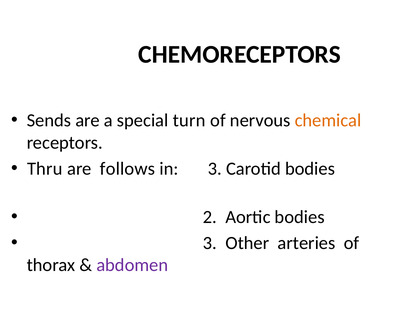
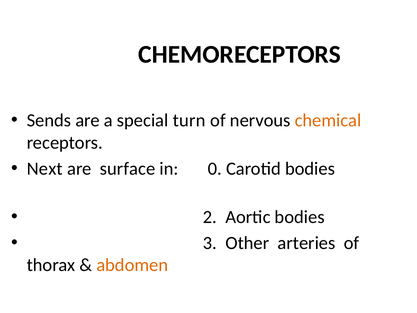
Thru: Thru -> Next
follows: follows -> surface
in 3: 3 -> 0
abdomen colour: purple -> orange
